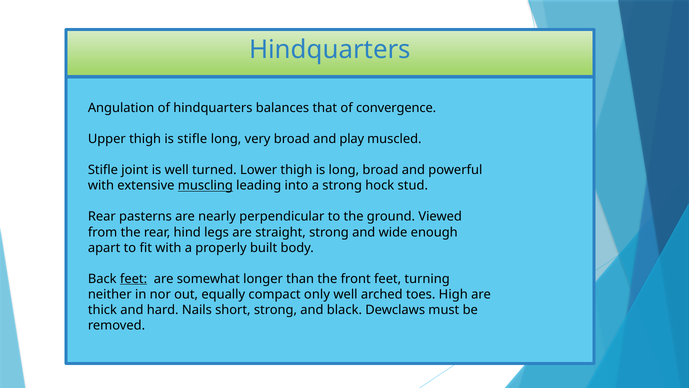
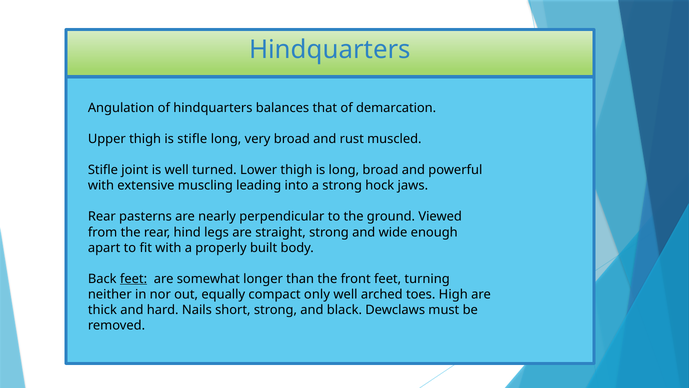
convergence: convergence -> demarcation
play: play -> rust
muscling underline: present -> none
stud: stud -> jaws
